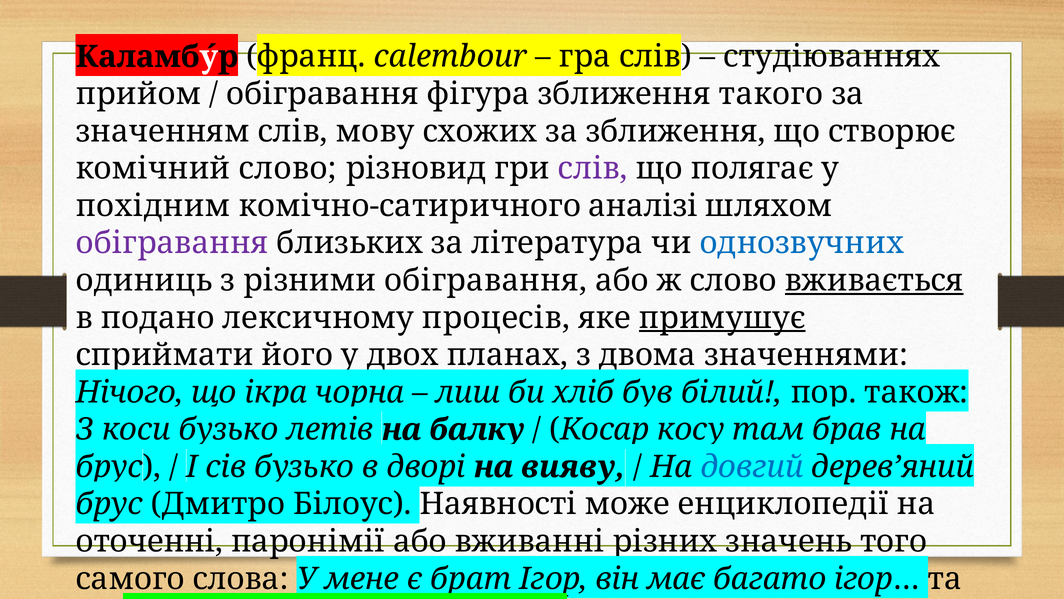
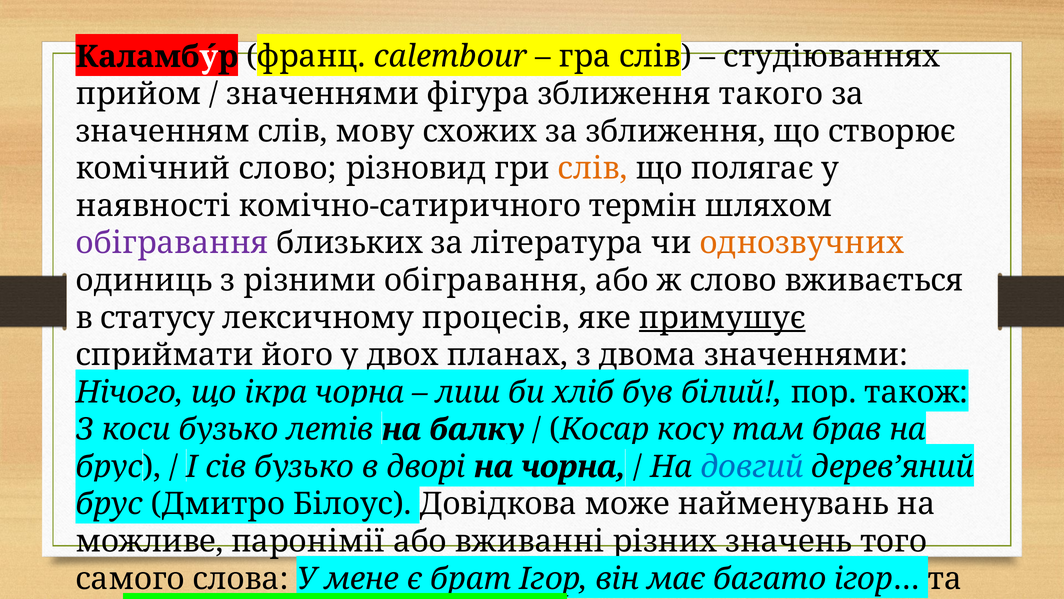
обігравання at (322, 94): обігравання -> значеннями
слів at (593, 168) colour: purple -> orange
похідним: похідним -> наявності
аналізі: аналізі -> термін
однозвучних colour: blue -> orange
вживається underline: present -> none
подано: подано -> статусу
на вияву: вияву -> чорна
Наявності: Наявності -> Довідкова
енциклопедії: енциклопедії -> найменувань
оточенні: оточенні -> можливе
